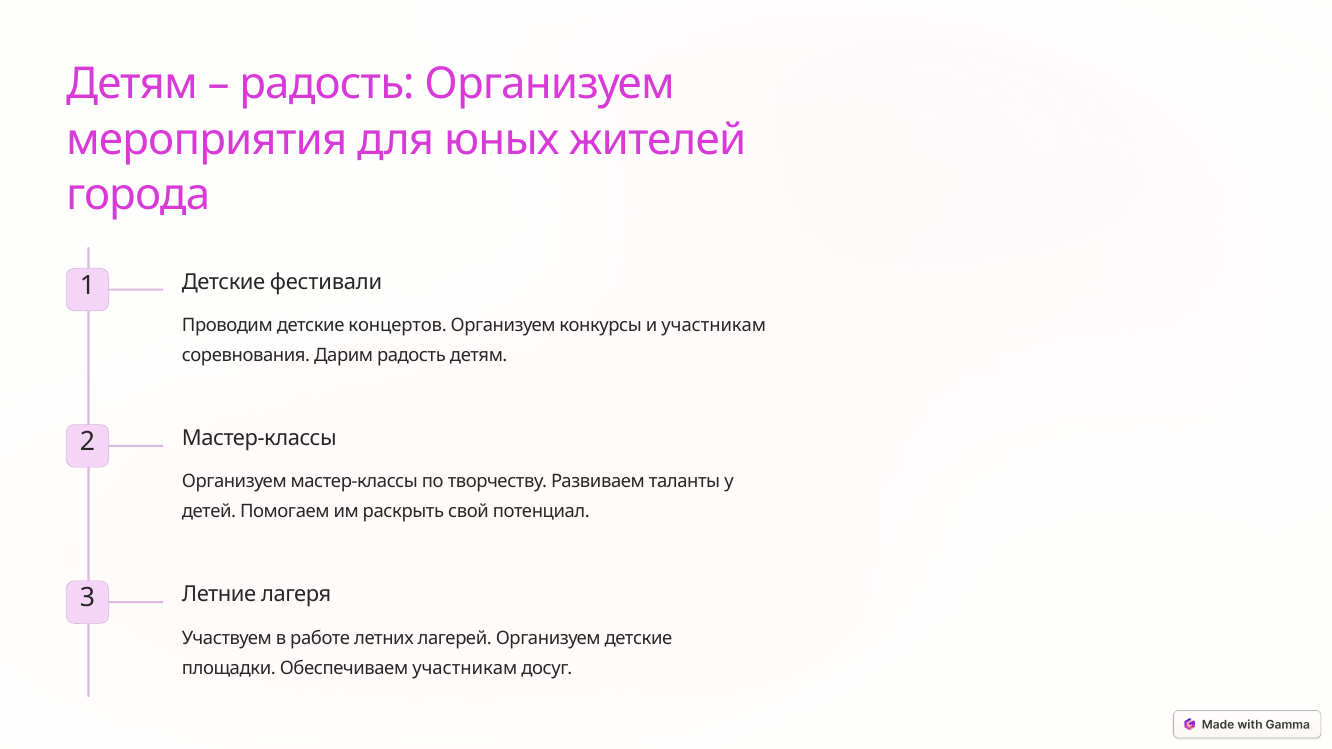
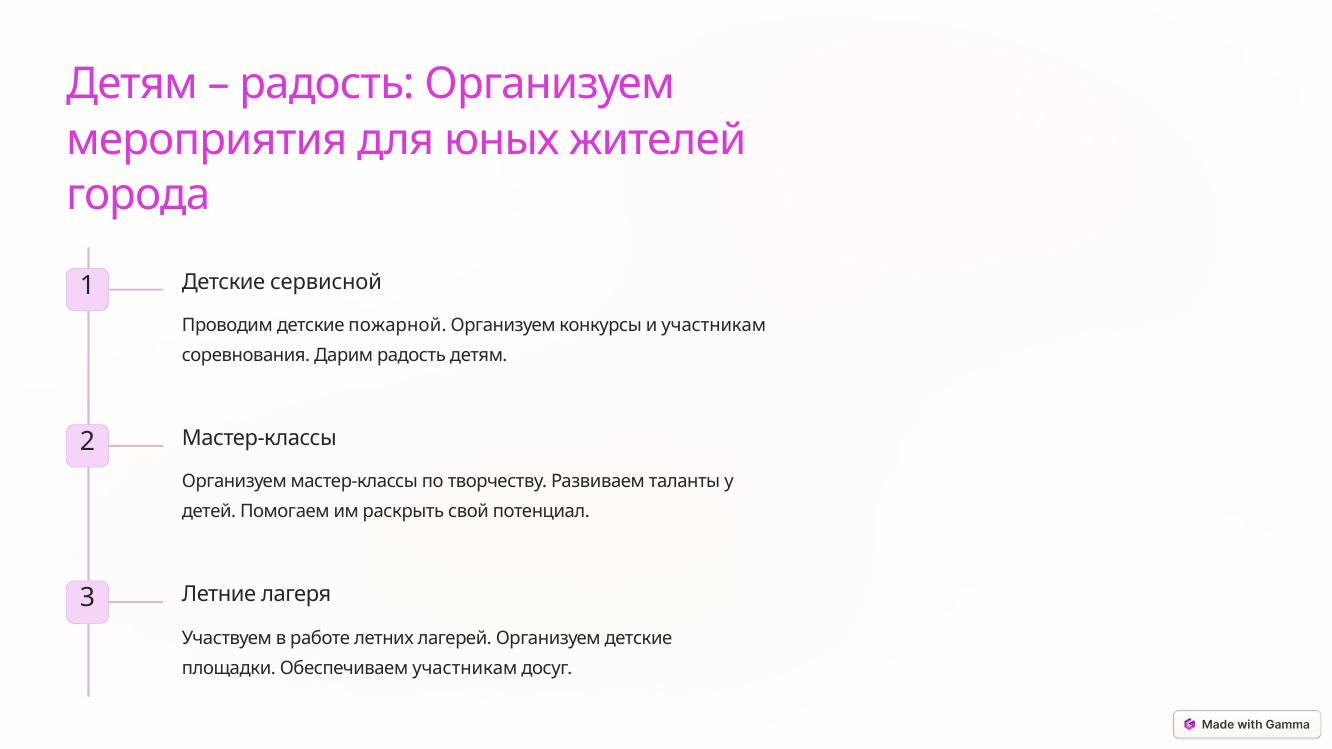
фестивали: фестивали -> сервисной
концертов: концертов -> пожарной
